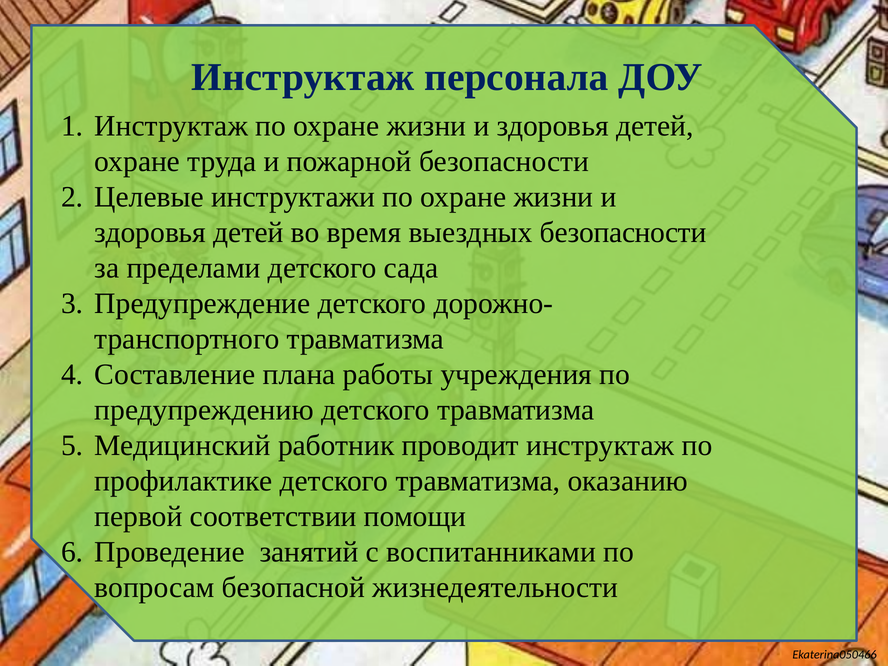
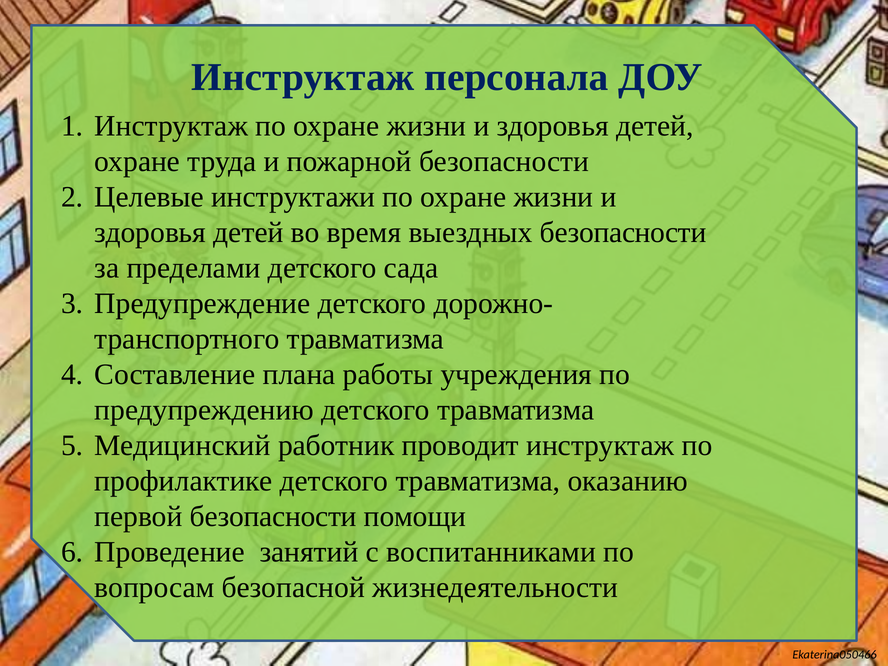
первой соответствии: соответствии -> безопасности
